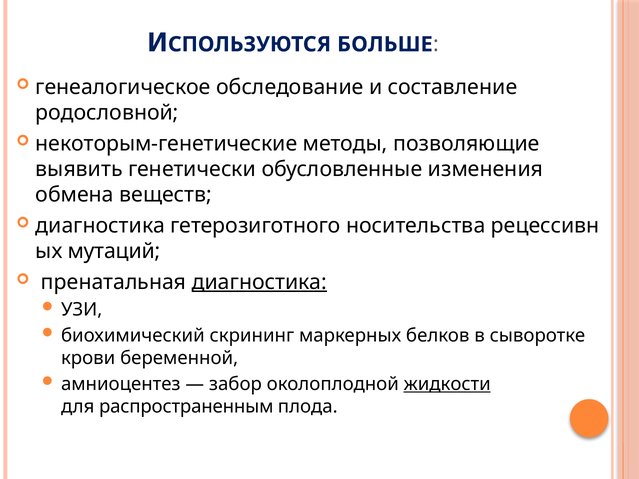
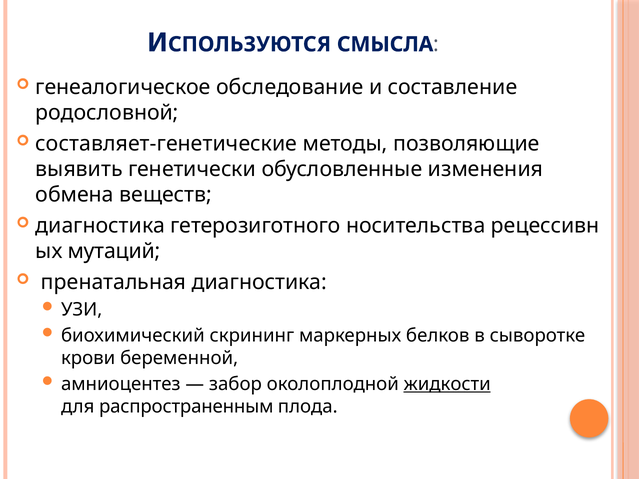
БОЛЬШЕ: БОЛЬШЕ -> СМЫСЛА
некоторым-генетические: некоторым-генетические -> составляет-генетические
диагностика at (259, 282) underline: present -> none
